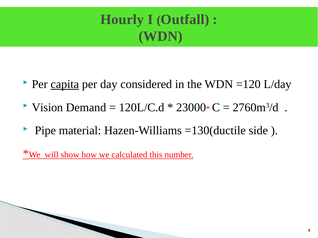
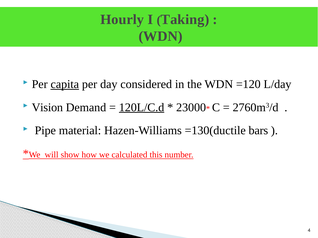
Outfall: Outfall -> Taking
120L/C.d underline: none -> present
side: side -> bars
